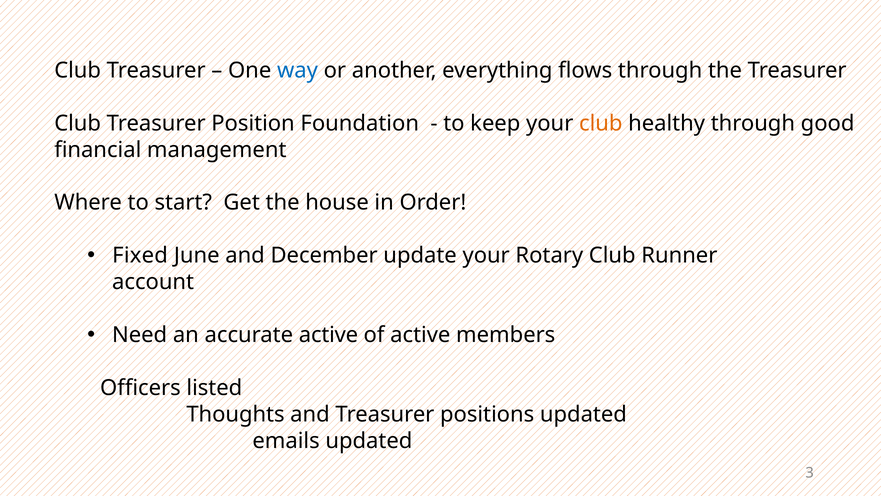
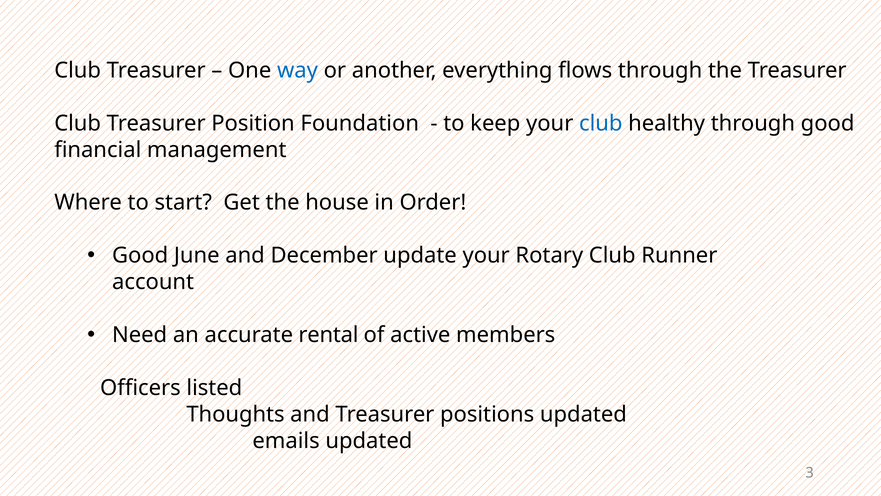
club at (601, 123) colour: orange -> blue
Fixed at (140, 255): Fixed -> Good
accurate active: active -> rental
